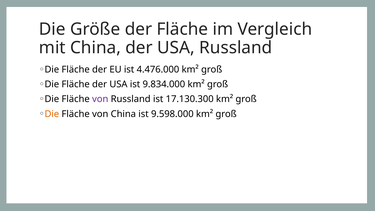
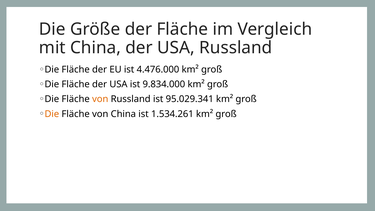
von at (100, 99) colour: purple -> orange
17.130.300: 17.130.300 -> 95.029.341
9.598.000: 9.598.000 -> 1.534.261
